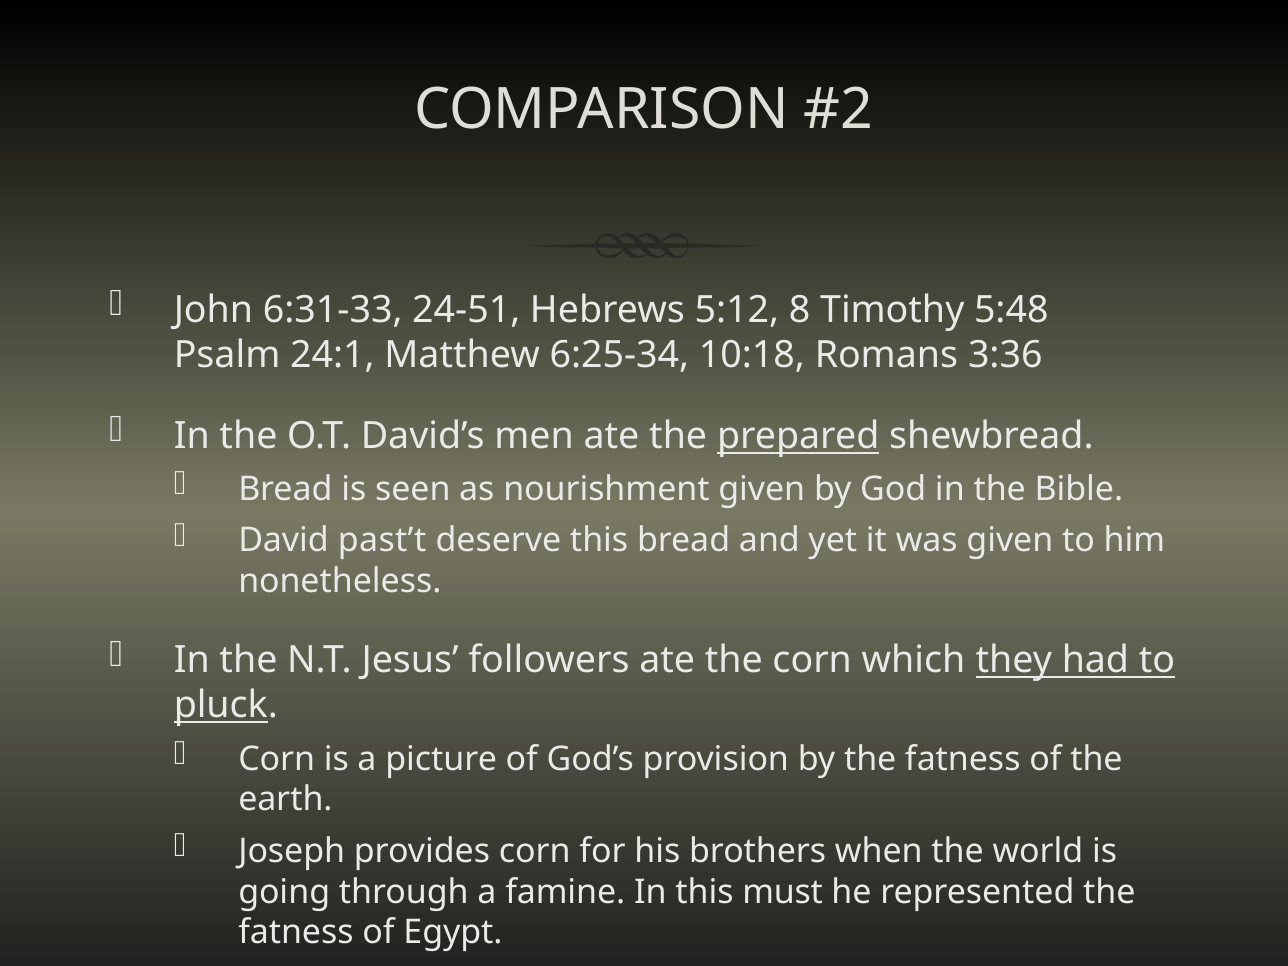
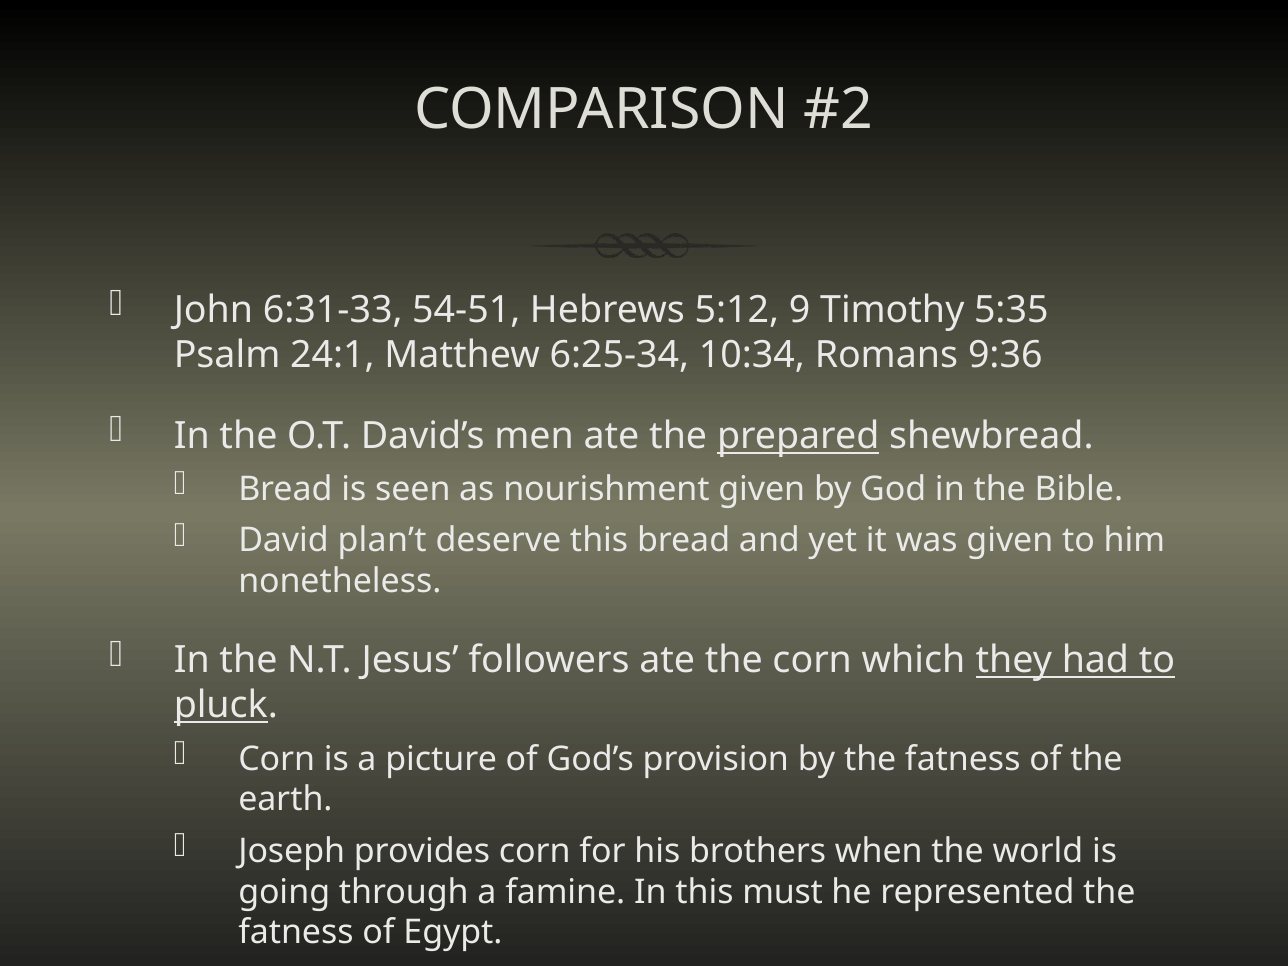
24-51: 24-51 -> 54-51
8: 8 -> 9
5:48: 5:48 -> 5:35
10:18: 10:18 -> 10:34
3:36: 3:36 -> 9:36
past’t: past’t -> plan’t
